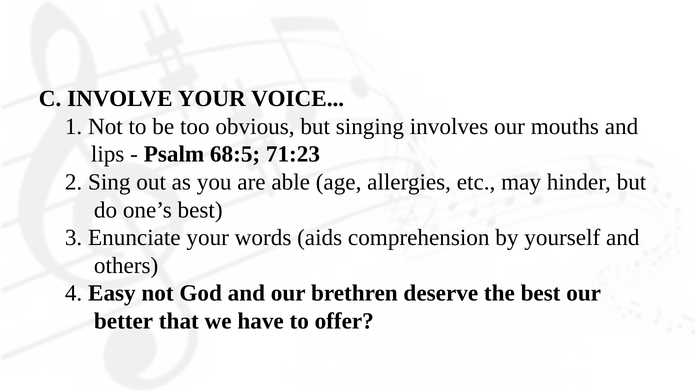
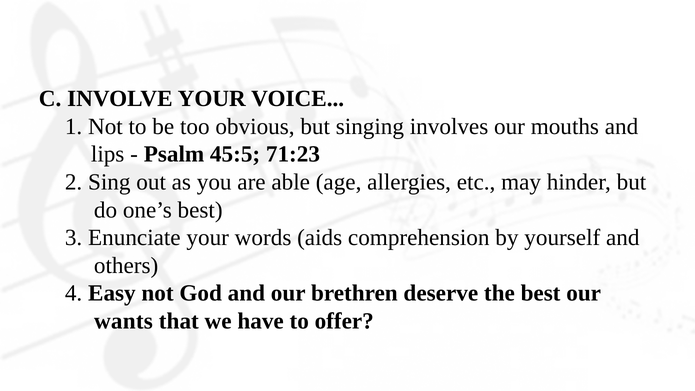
68:5: 68:5 -> 45:5
better: better -> wants
